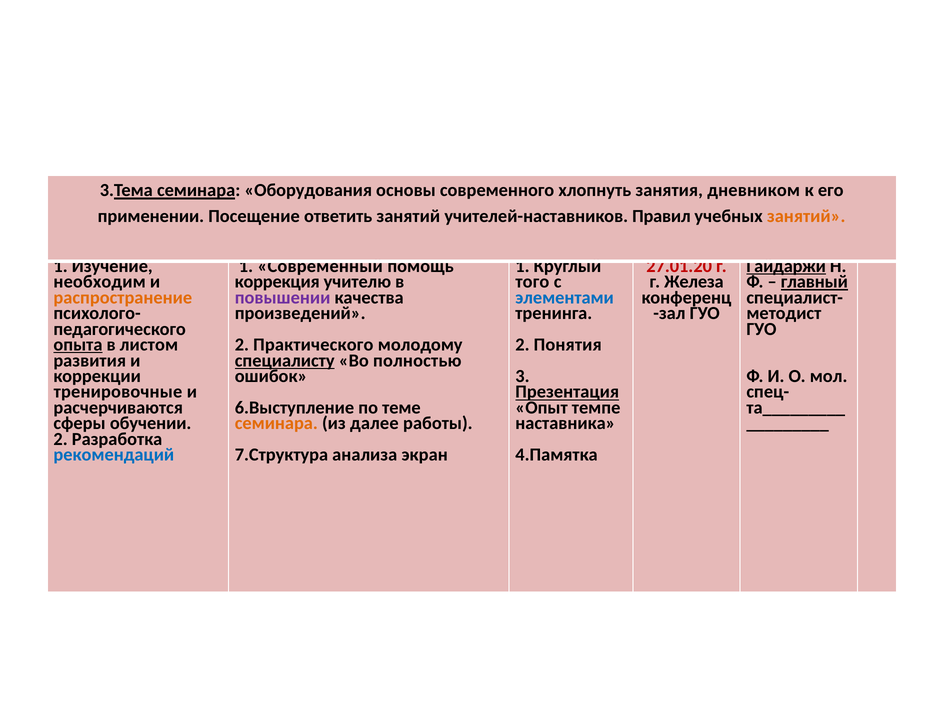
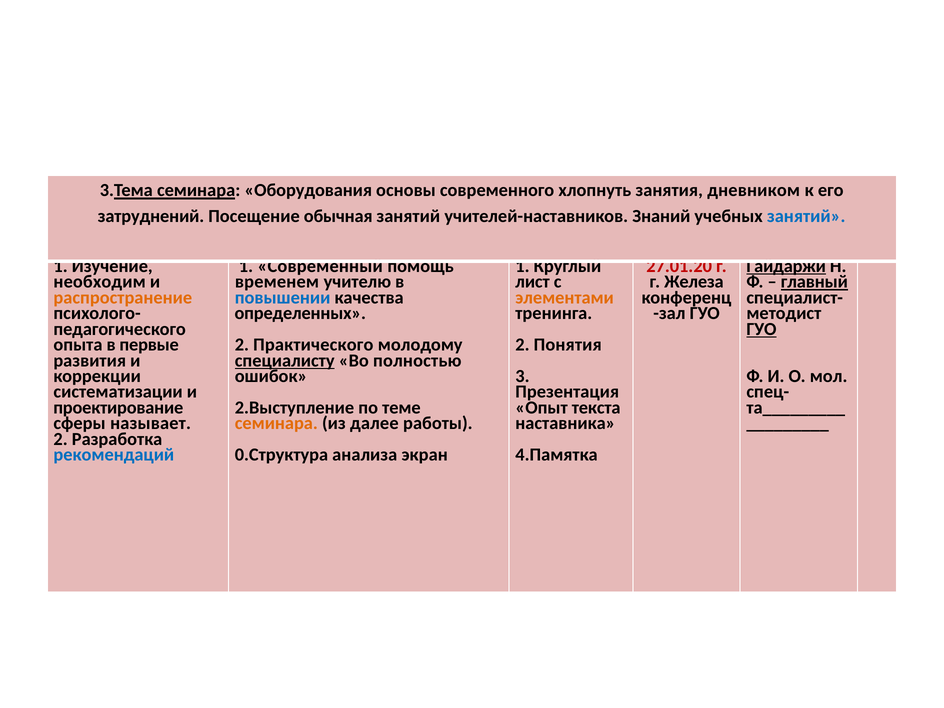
применении: применении -> затруднений
ответить: ответить -> обычная
Правил: Правил -> Знаний
занятий at (806, 216) colour: orange -> blue
коррекция: коррекция -> временем
того: того -> лист
повышении colour: purple -> blue
элементами colour: blue -> orange
произведений: произведений -> определенных
ГУО at (761, 329) underline: none -> present
опыта underline: present -> none
листом: листом -> первые
тренировочные: тренировочные -> систематизации
Презентация underline: present -> none
расчерчиваются: расчерчиваются -> проектирование
6.Выступление: 6.Выступление -> 2.Выступление
темпе: темпе -> текста
обучении: обучении -> называет
7.Структура: 7.Структура -> 0.Структура
